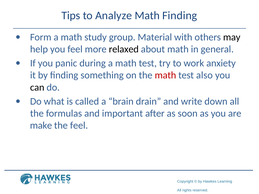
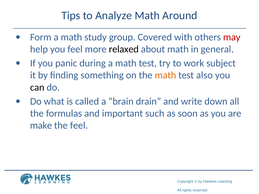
Math Finding: Finding -> Around
Material: Material -> Covered
may colour: black -> red
anxiety: anxiety -> subject
math at (165, 75) colour: red -> orange
after: after -> such
